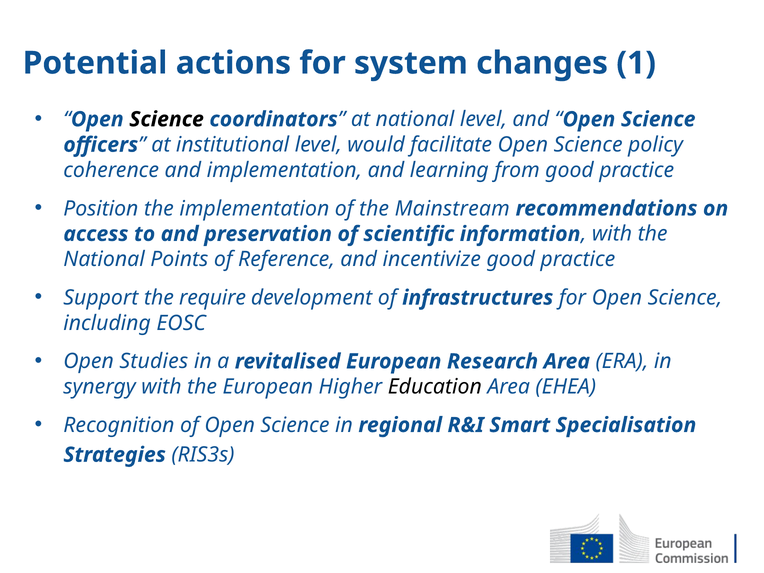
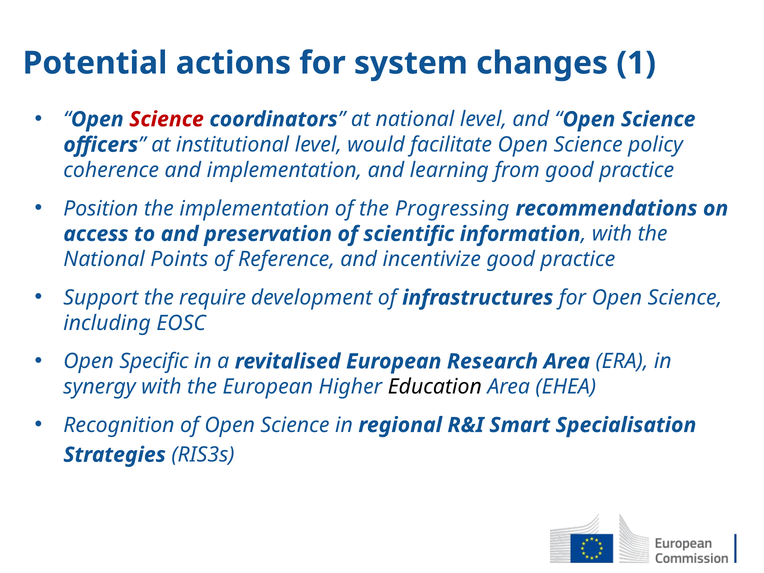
Science at (167, 119) colour: black -> red
Mainstream: Mainstream -> Progressing
Studies: Studies -> Specific
